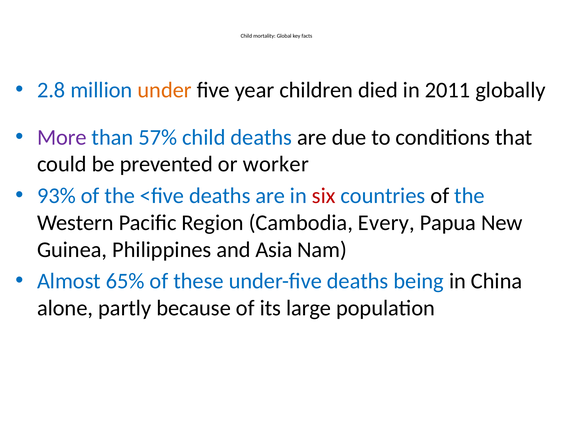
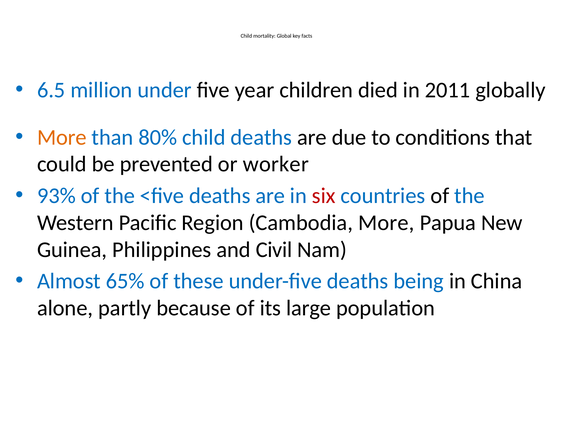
2.8: 2.8 -> 6.5
under colour: orange -> blue
More at (62, 137) colour: purple -> orange
57%: 57% -> 80%
Cambodia Every: Every -> More
Asia: Asia -> Civil
